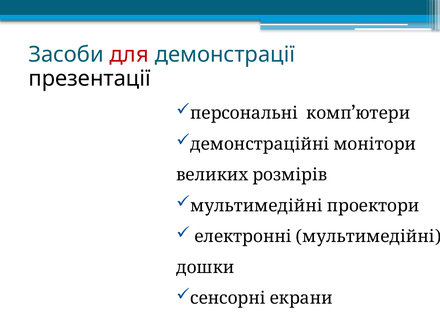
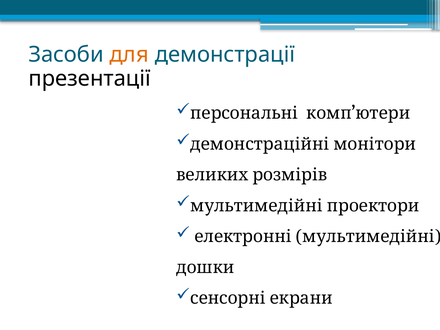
для colour: red -> orange
